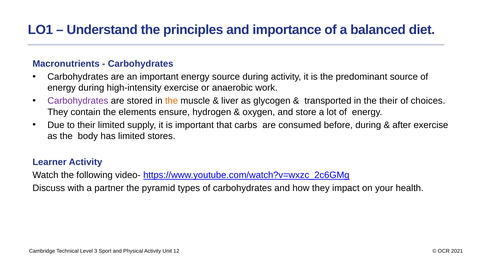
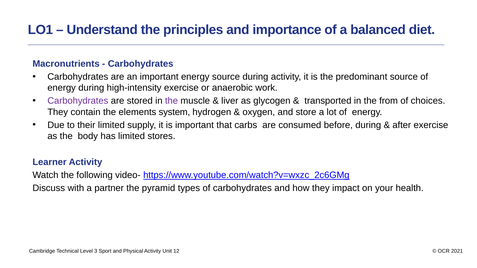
the at (172, 101) colour: orange -> purple
the their: their -> from
ensure: ensure -> system
